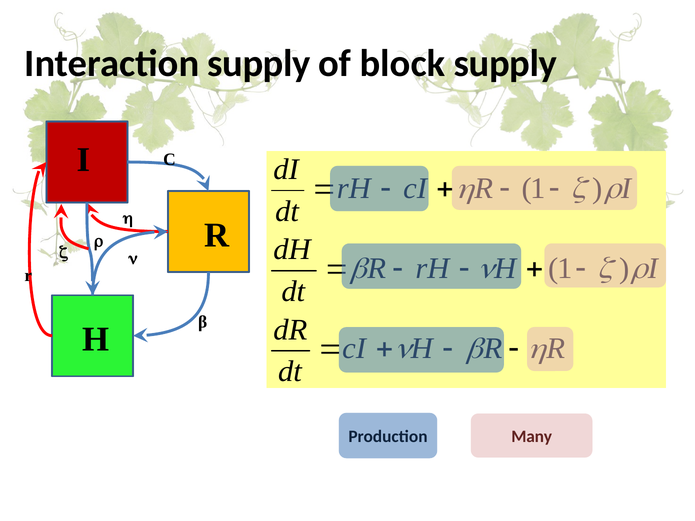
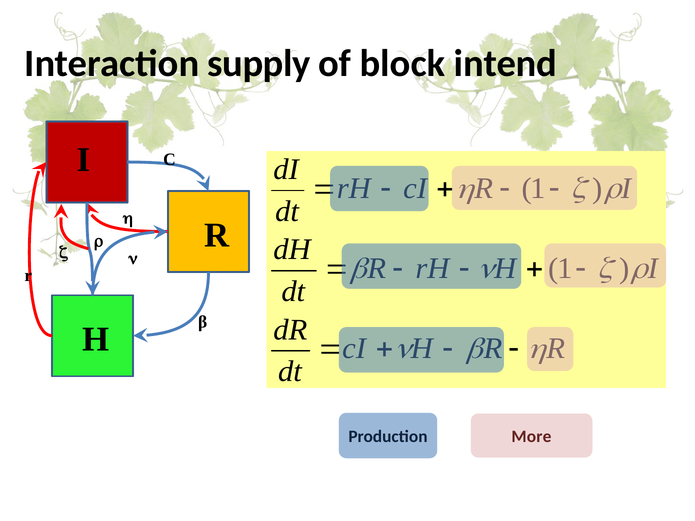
block supply: supply -> intend
Many: Many -> More
